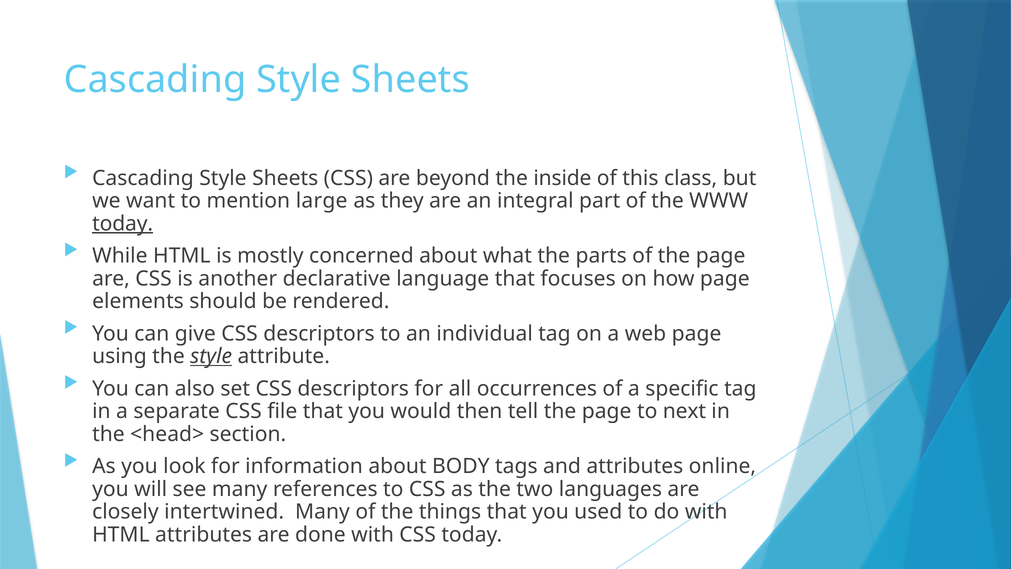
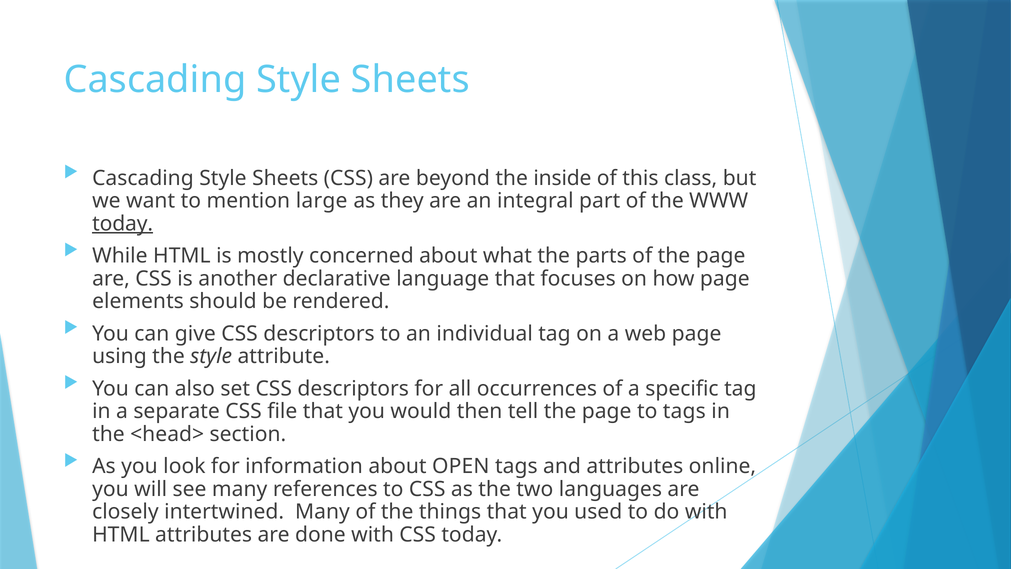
style at (211, 356) underline: present -> none
to next: next -> tags
BODY: BODY -> OPEN
